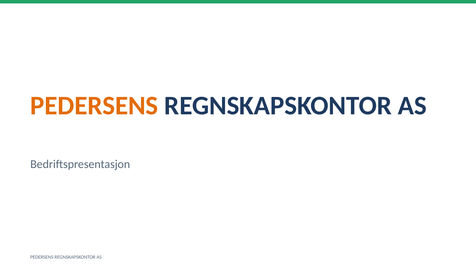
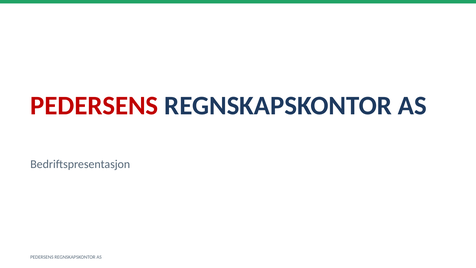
PEDERSENS at (94, 106) colour: orange -> red
